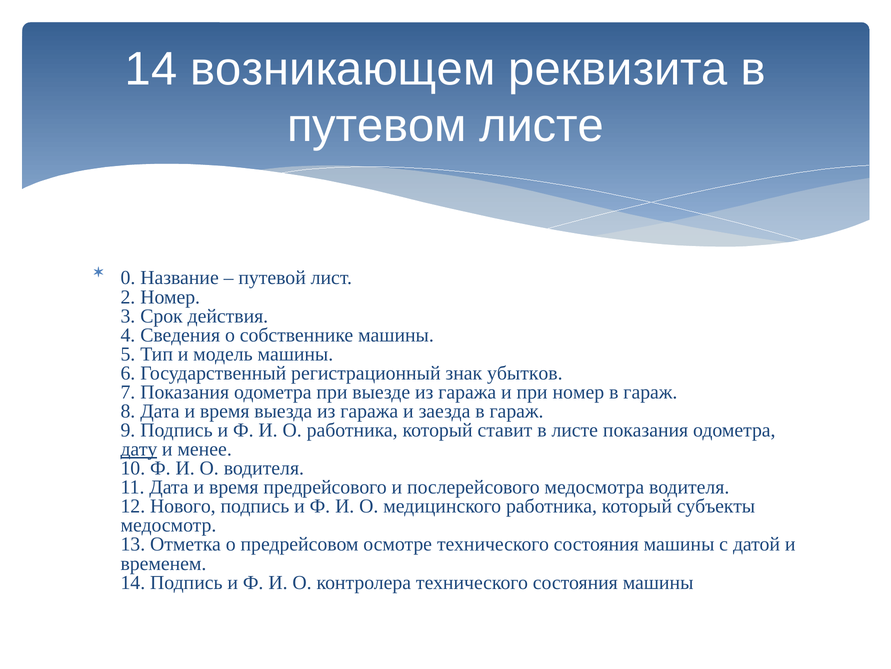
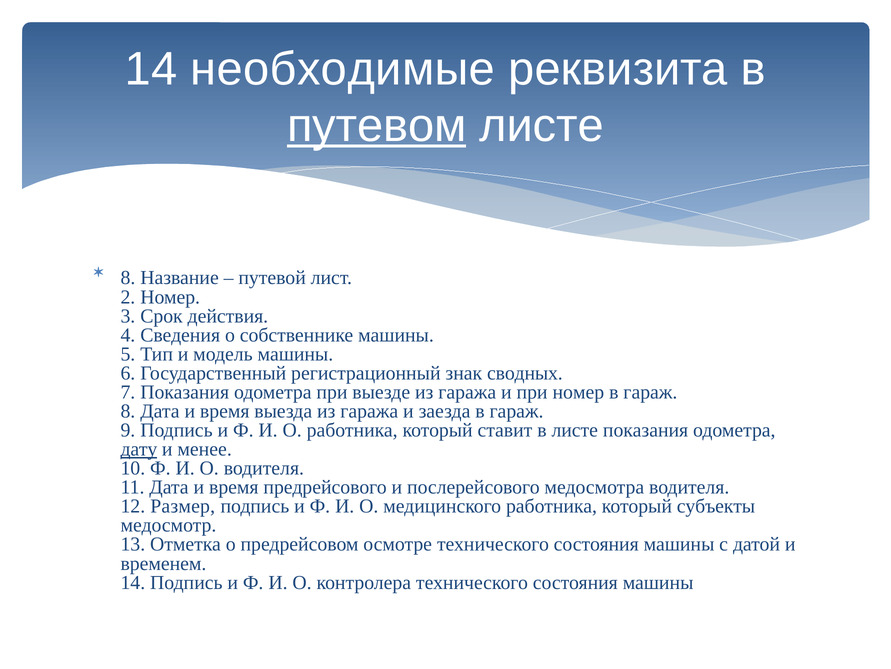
возникающем: возникающем -> необходимые
путевом underline: none -> present
0 at (128, 278): 0 -> 8
убытков: убытков -> сводных
Нового: Нового -> Размер
